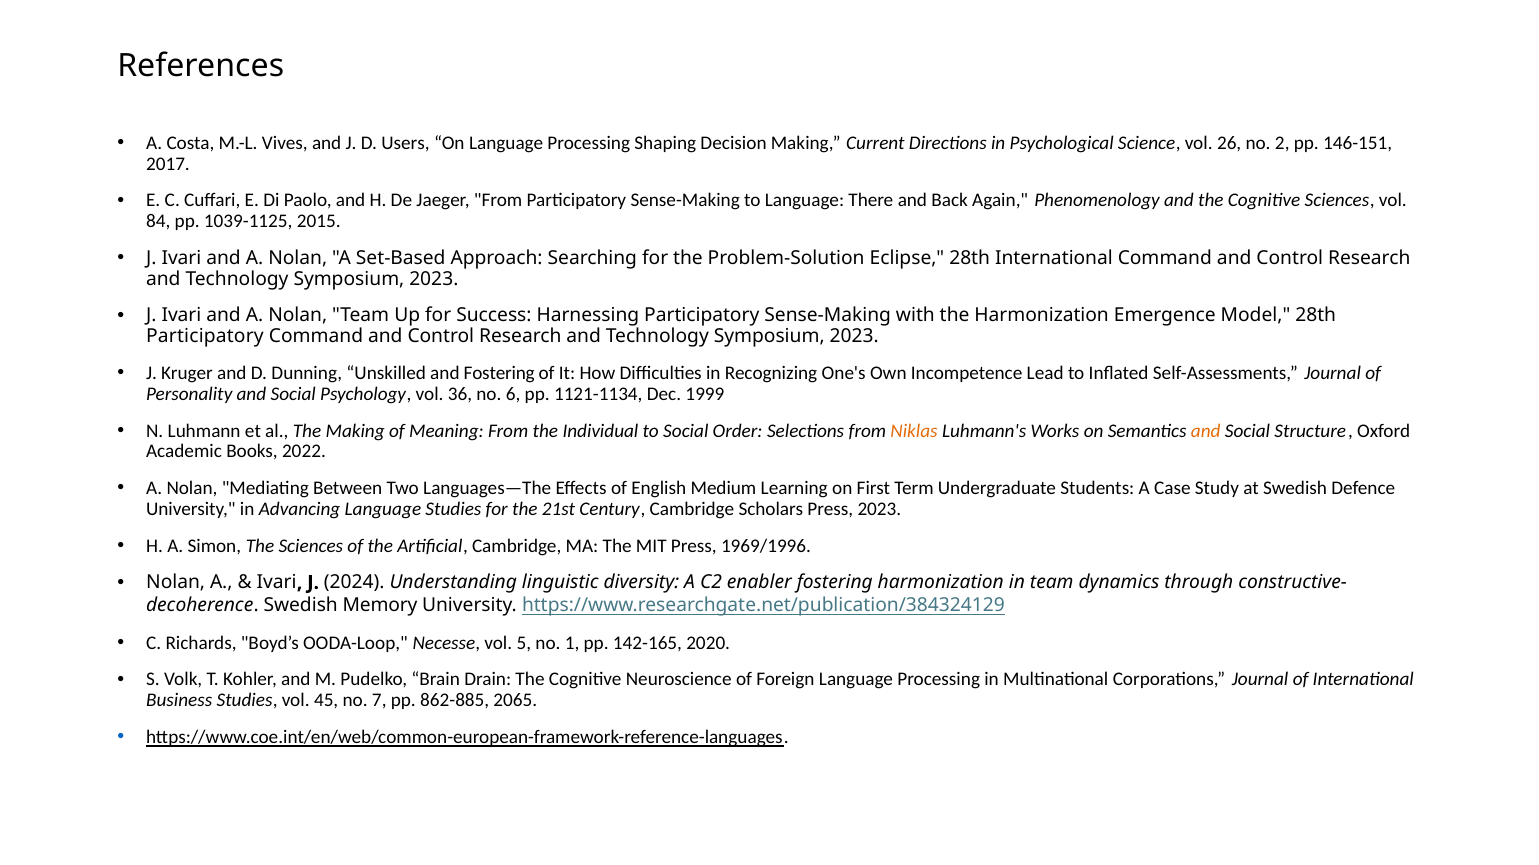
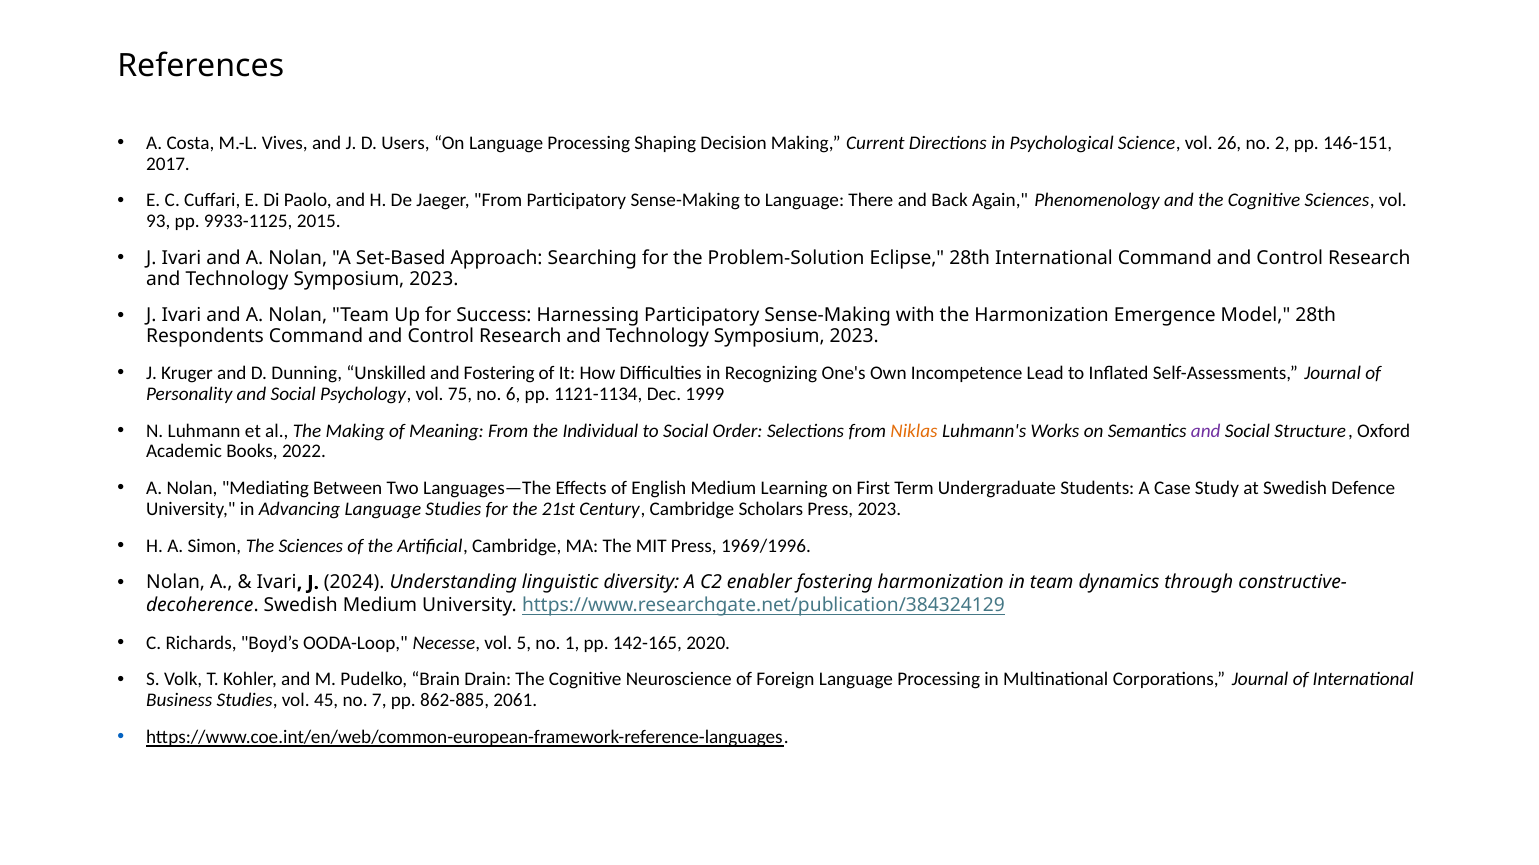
84: 84 -> 93
1039-1125: 1039-1125 -> 9933-1125
Participatory at (205, 337): Participatory -> Respondents
36: 36 -> 75
and at (1206, 431) colour: orange -> purple
Swedish Memory: Memory -> Medium
2065: 2065 -> 2061
